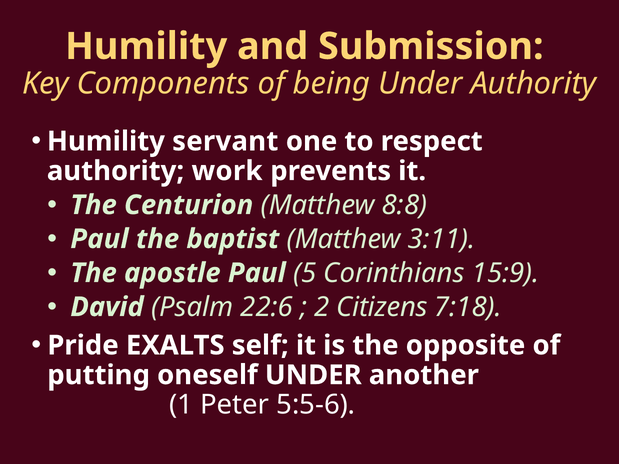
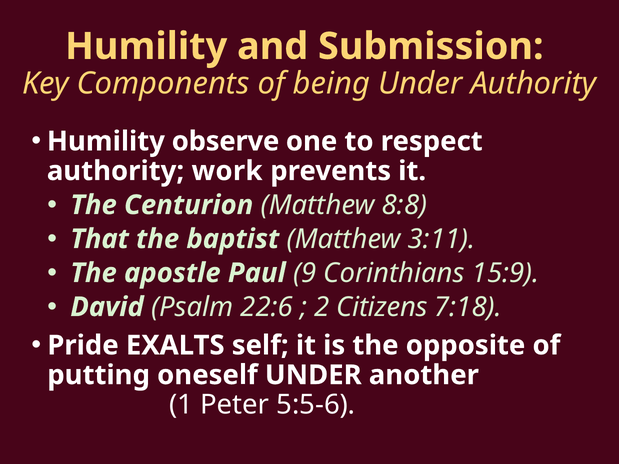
servant: servant -> observe
Paul at (99, 239): Paul -> That
5: 5 -> 9
